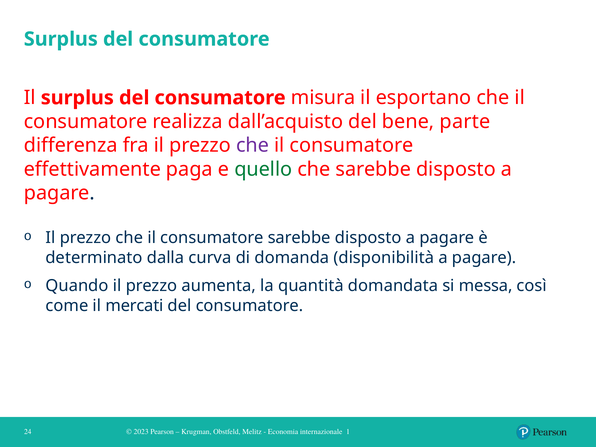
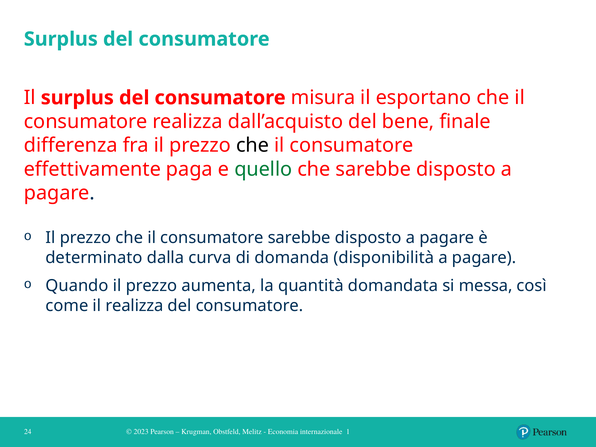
parte: parte -> finale
che at (253, 145) colour: purple -> black
il mercati: mercati -> realizza
